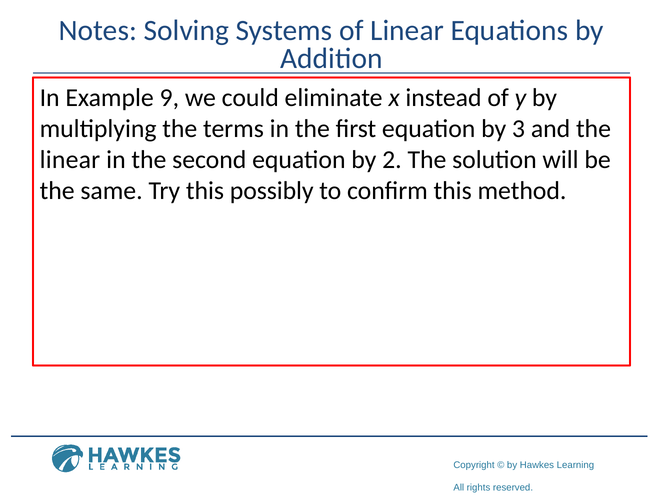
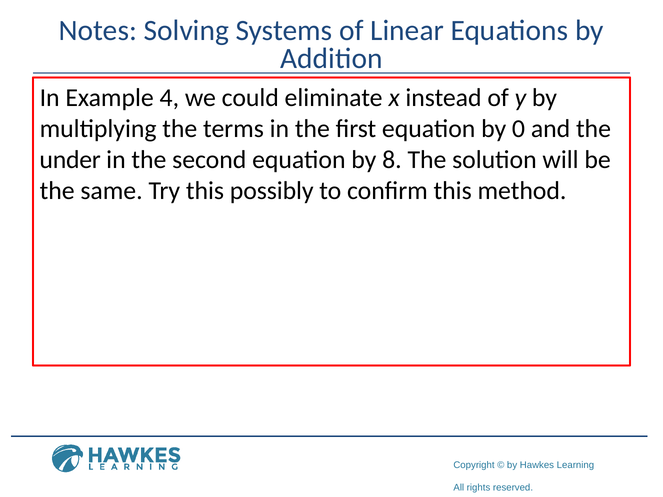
9: 9 -> 4
3: 3 -> 0
linear at (70, 160): linear -> under
2: 2 -> 8
